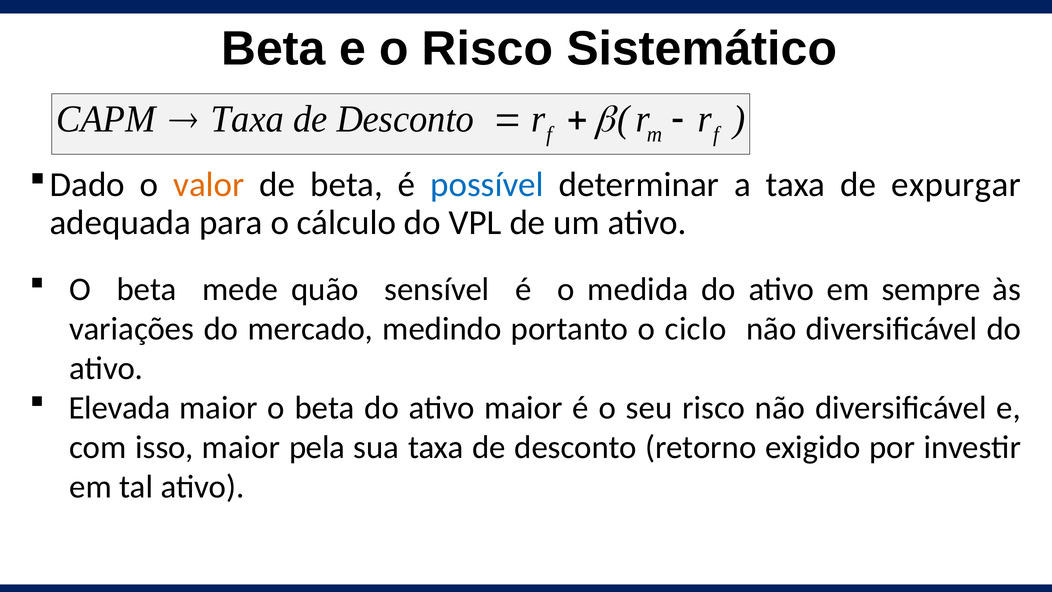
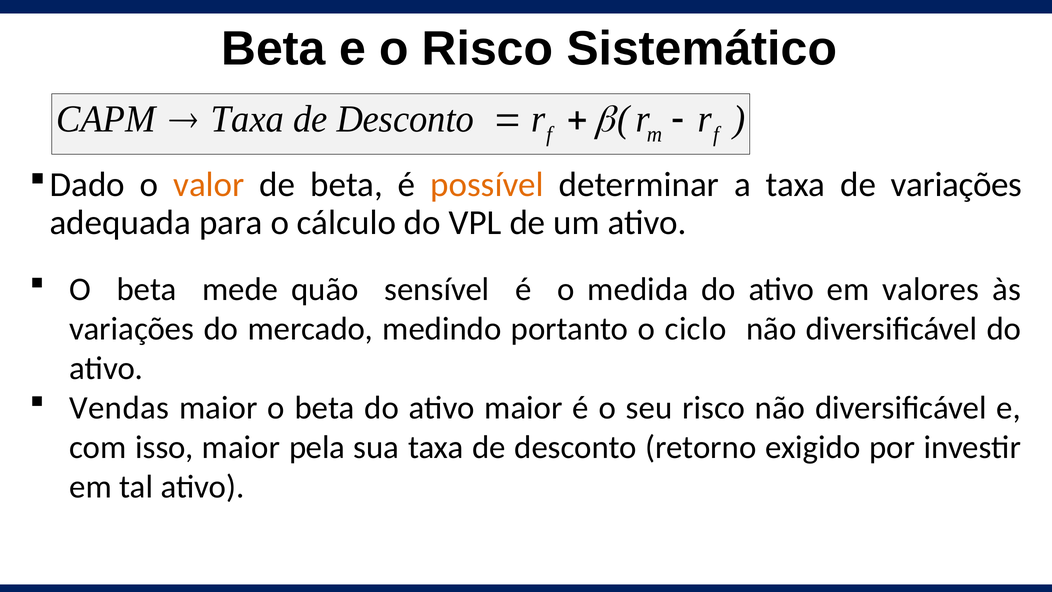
possível colour: blue -> orange
de expurgar: expurgar -> variações
sempre: sempre -> valores
Elevada: Elevada -> Vendas
